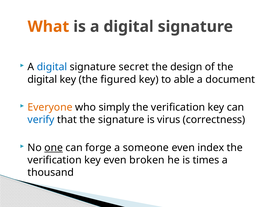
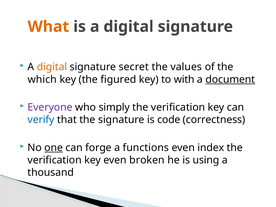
digital at (52, 67) colour: blue -> orange
design: design -> values
digital at (42, 79): digital -> which
able: able -> with
document underline: none -> present
Everyone colour: orange -> purple
virus: virus -> code
someone: someone -> functions
times: times -> using
